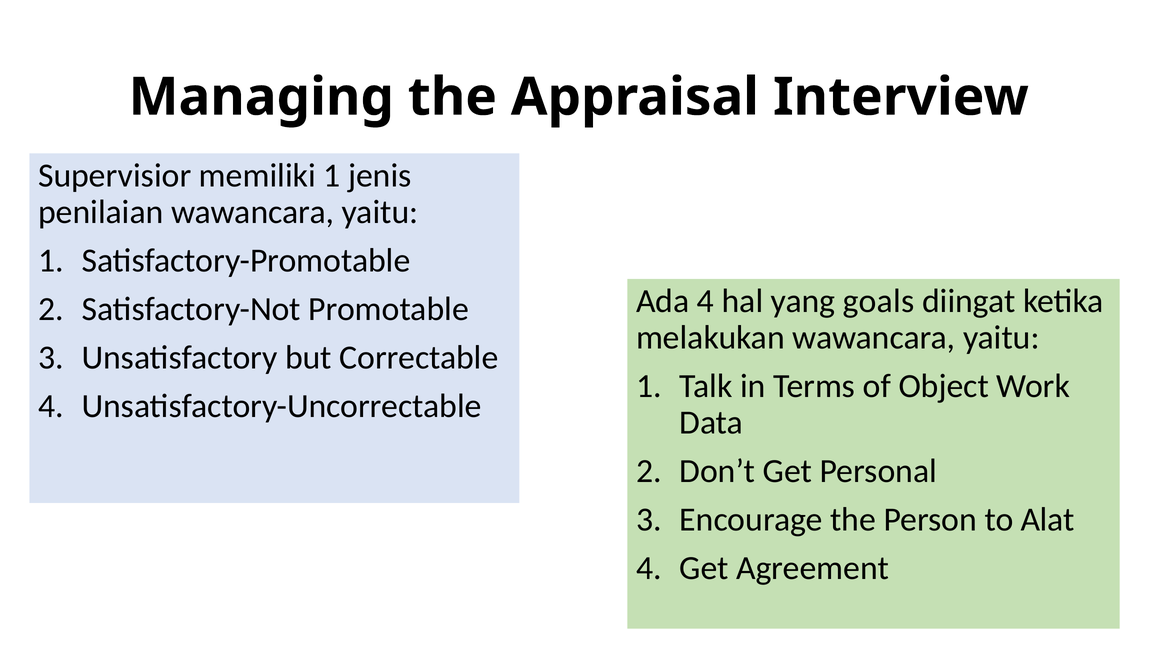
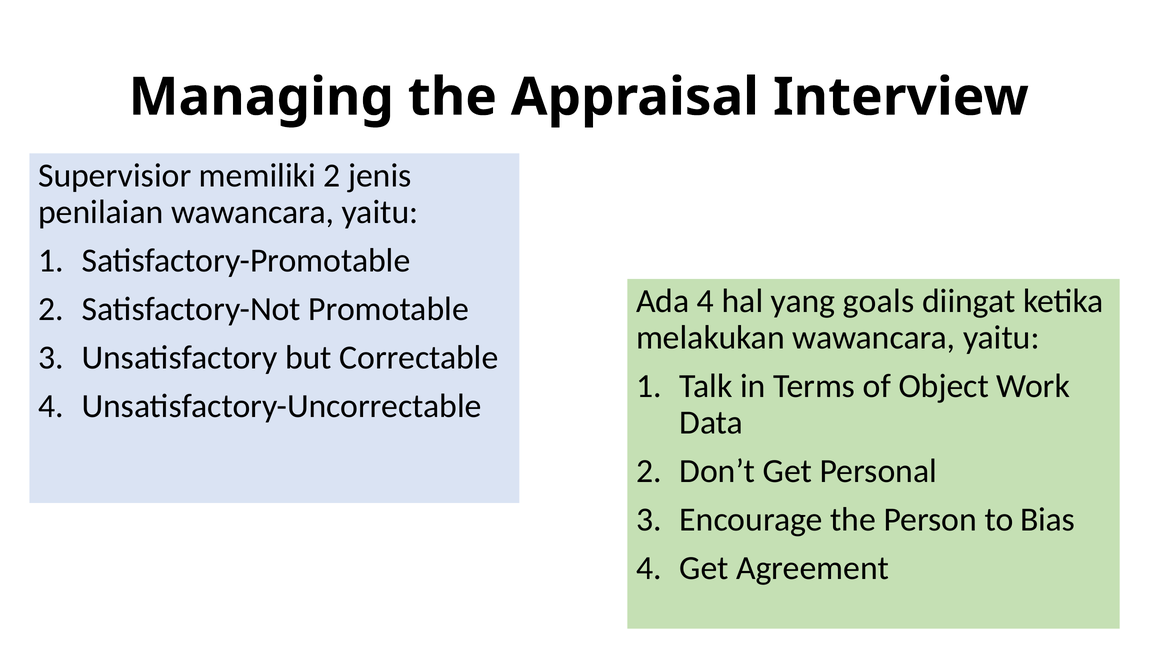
memiliki 1: 1 -> 2
Alat: Alat -> Bias
